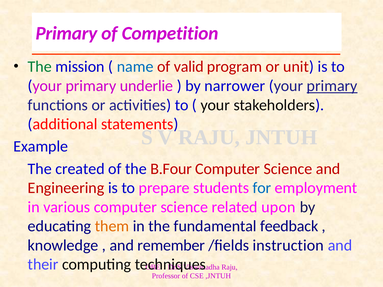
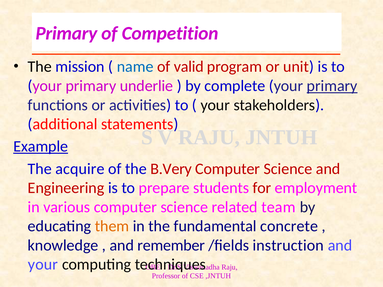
The at (40, 67) colour: green -> black
narrower: narrower -> complete
Example underline: none -> present
created: created -> acquire
B.Four: B.Four -> B.Very
for colour: blue -> red
upon: upon -> team
feedback: feedback -> concrete
their at (43, 265): their -> your
